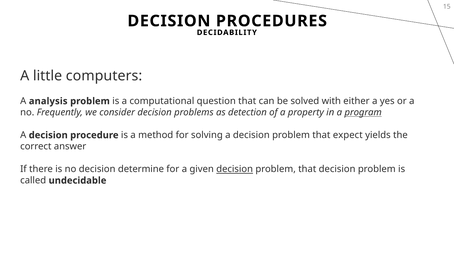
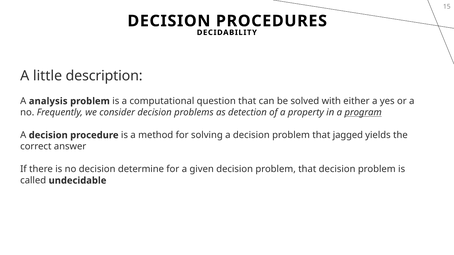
computers: computers -> description
expect: expect -> jagged
decision at (235, 169) underline: present -> none
